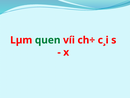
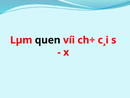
quen colour: green -> black
